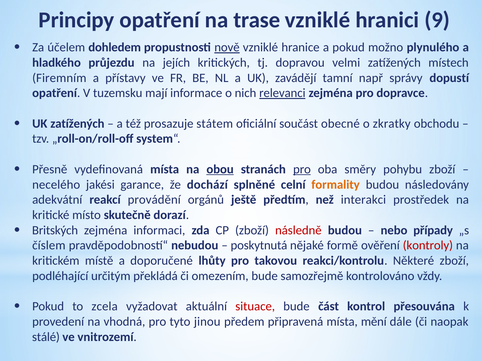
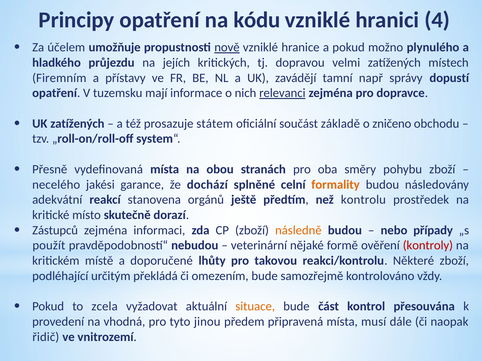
trase: trase -> kódu
9: 9 -> 4
dohledem: dohledem -> umožňuje
obecné: obecné -> základě
zkratky: zkratky -> zničeno
obou underline: present -> none
pro at (302, 169) underline: present -> none
provádění: provádění -> stanovena
interakci: interakci -> kontrolu
Britských: Britských -> Zástupců
následně colour: red -> orange
číslem: číslem -> použít
poskytnutá: poskytnutá -> veterinární
situace colour: red -> orange
mění: mění -> musí
stálé: stálé -> řidič
